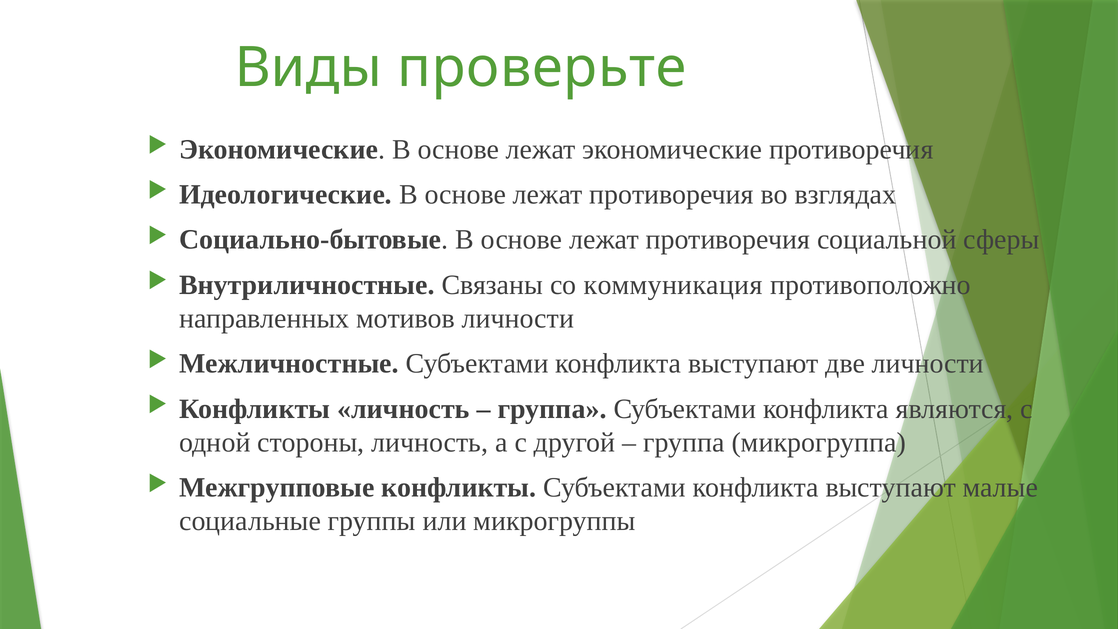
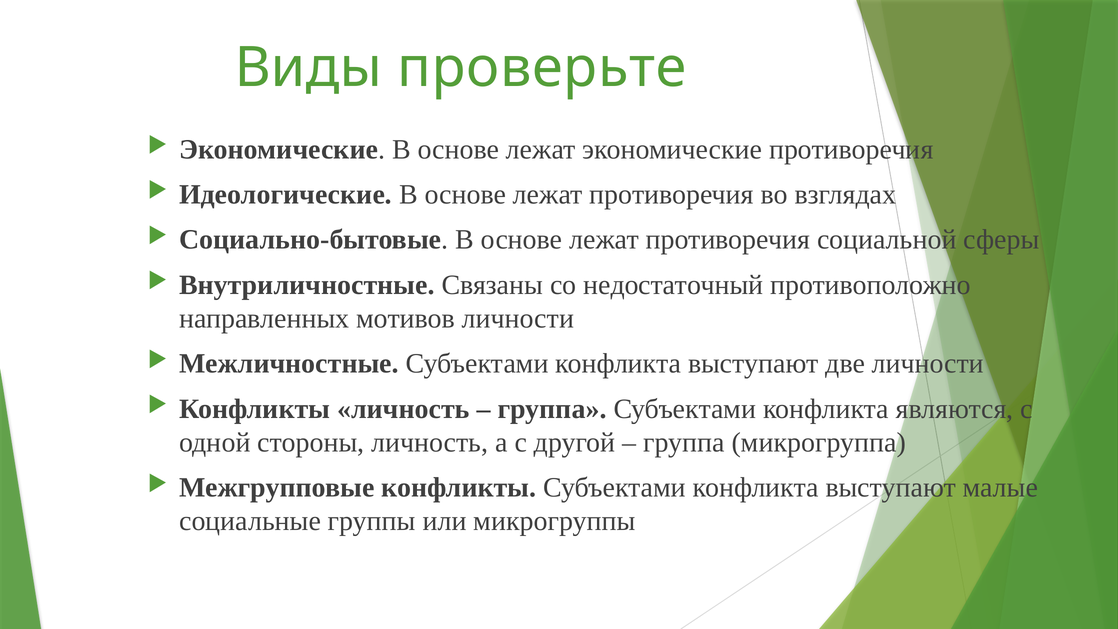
коммуникация: коммуникация -> недостаточный
